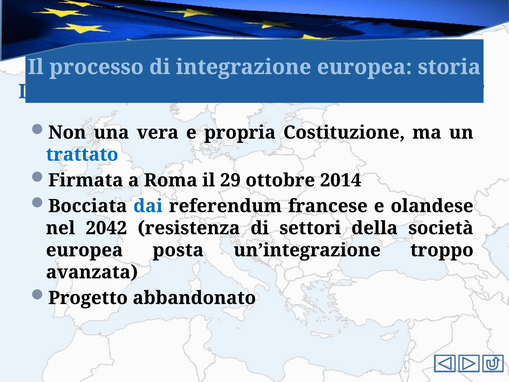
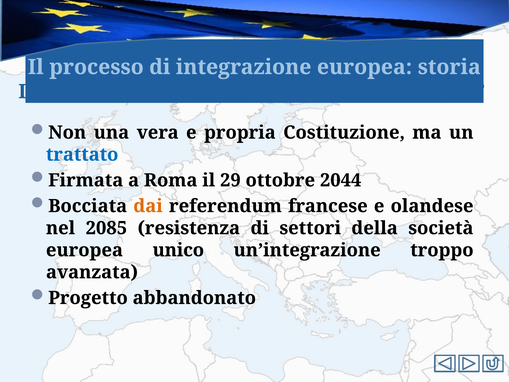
2014: 2014 -> 2044
dai colour: blue -> orange
2042: 2042 -> 2085
posta: posta -> unico
